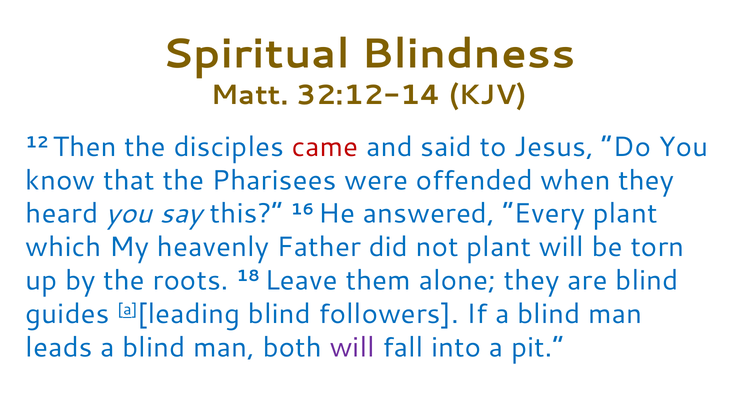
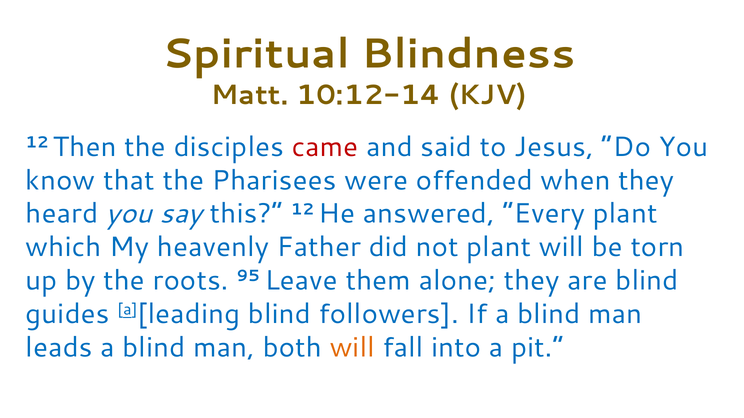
32:12-14: 32:12-14 -> 10:12-14
this 16: 16 -> 12
18: 18 -> 95
will at (352, 348) colour: purple -> orange
